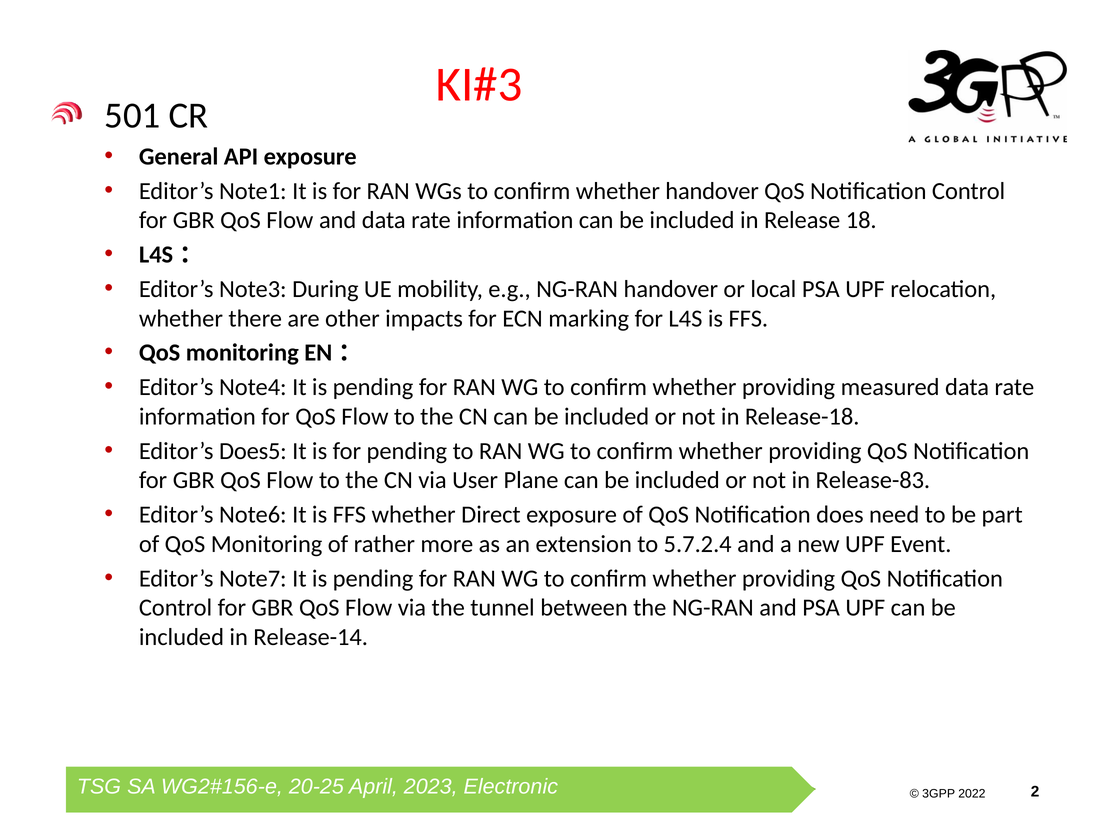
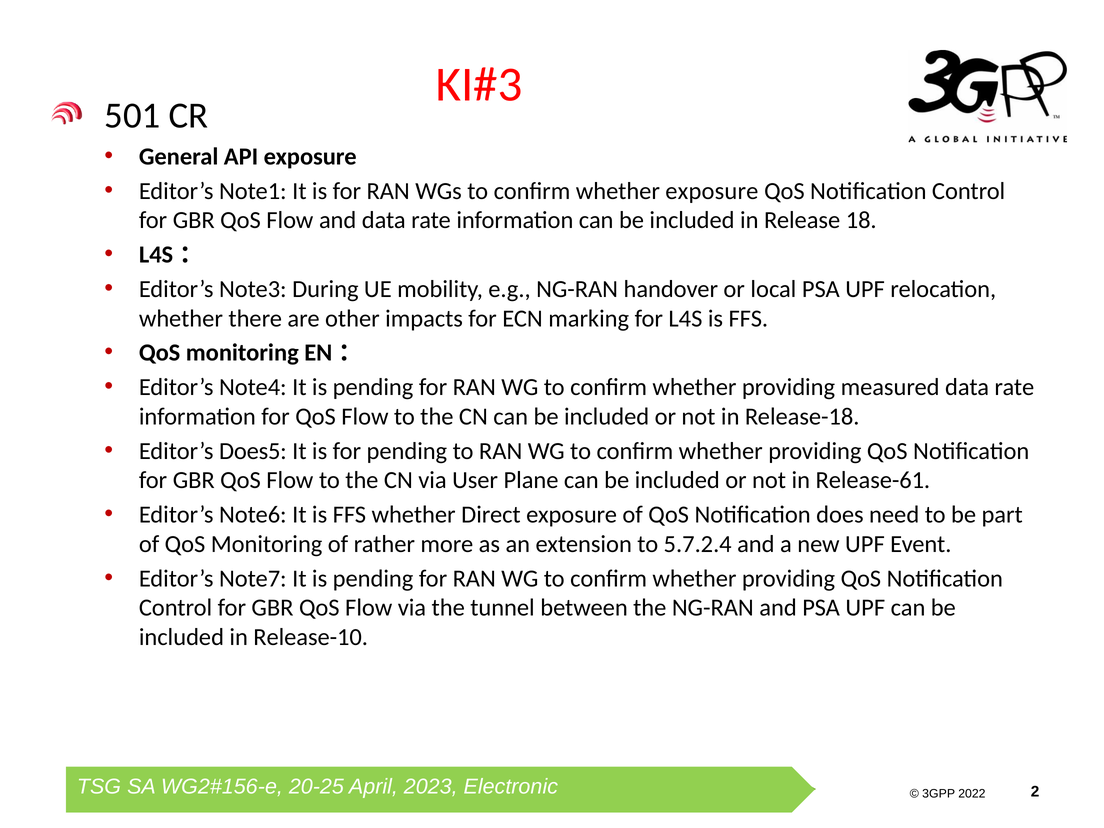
whether handover: handover -> exposure
Release-83: Release-83 -> Release-61
Release-14: Release-14 -> Release-10
